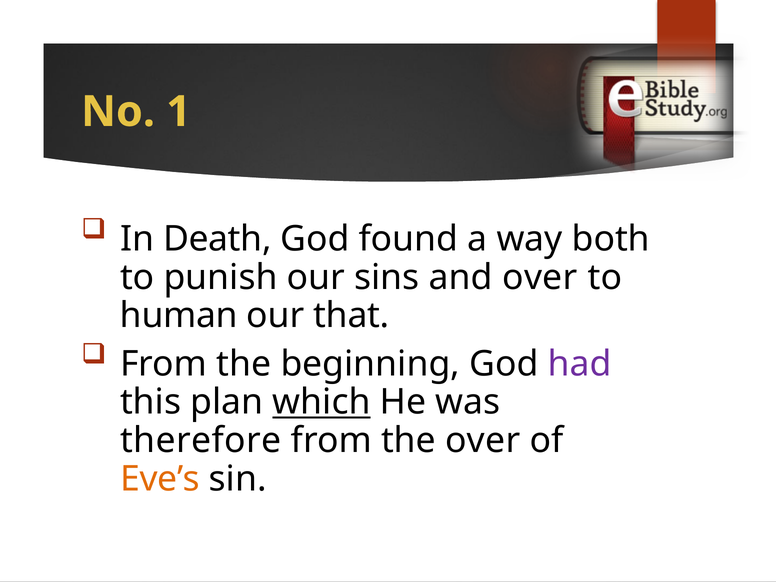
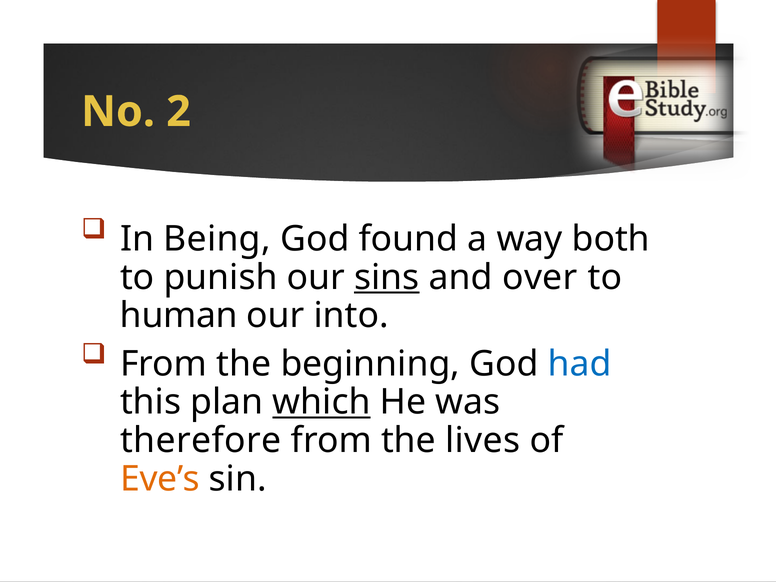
1: 1 -> 2
Death: Death -> Being
sins underline: none -> present
that: that -> into
had colour: purple -> blue
the over: over -> lives
